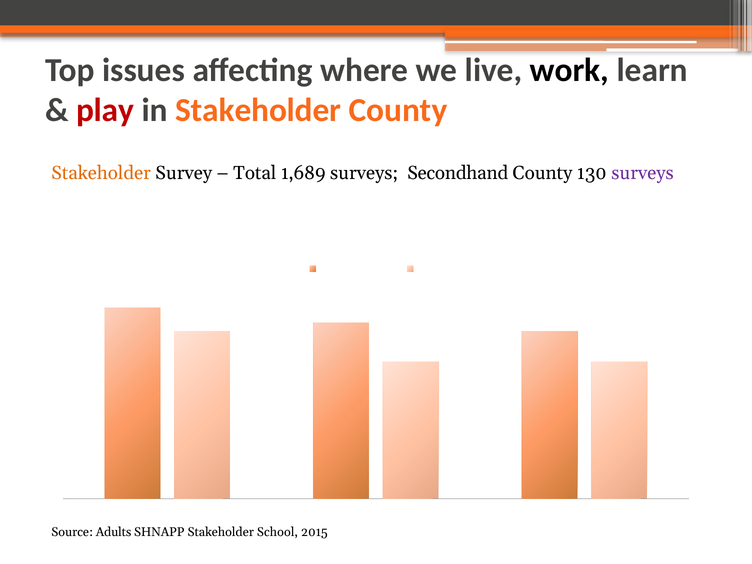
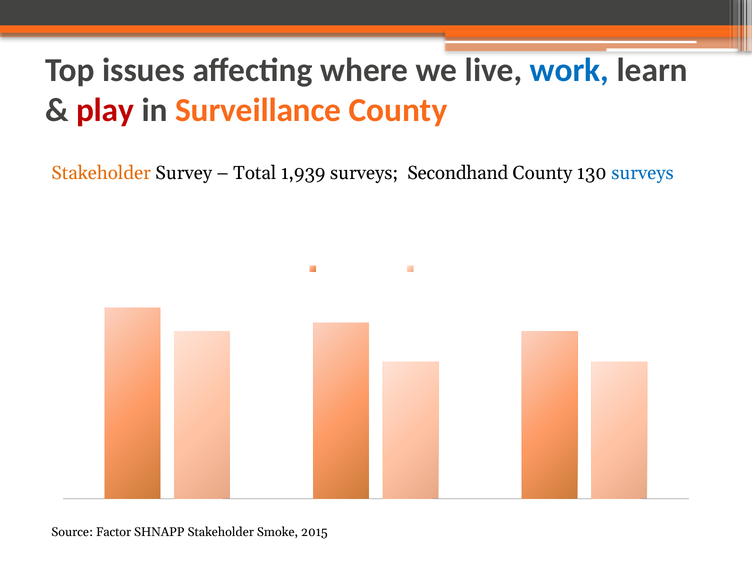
work colour: black -> blue
in Stakeholder: Stakeholder -> Surveillance
1,689: 1,689 -> 1,939
surveys at (643, 173) colour: purple -> blue
Adults: Adults -> Factor
School: School -> Smoke
